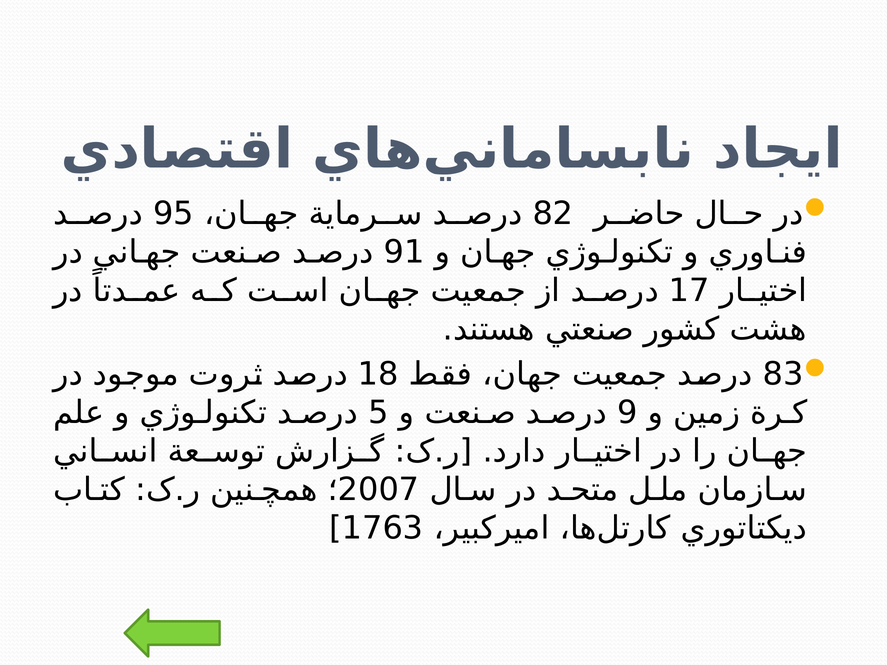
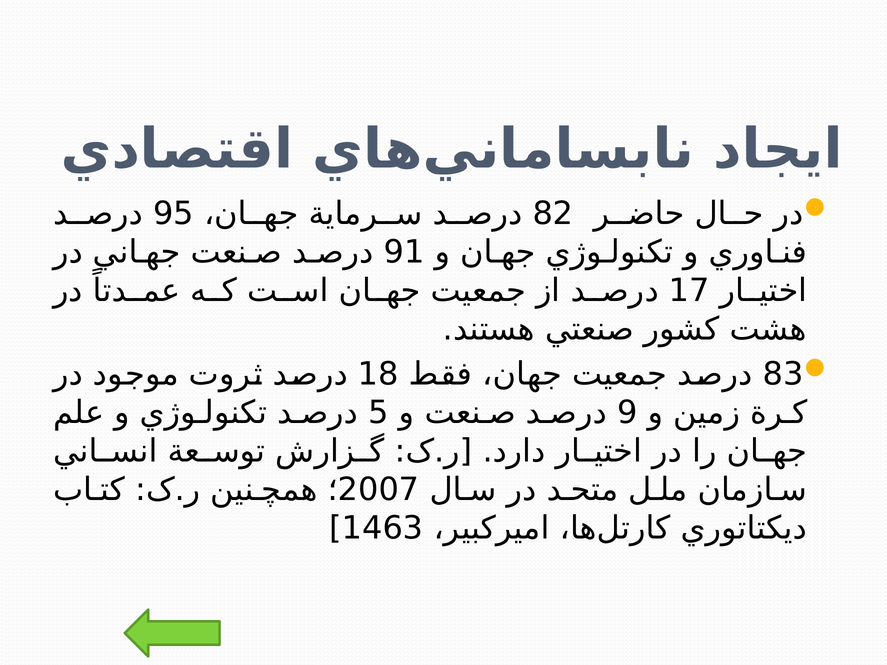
1763: 1763 -> 1463
